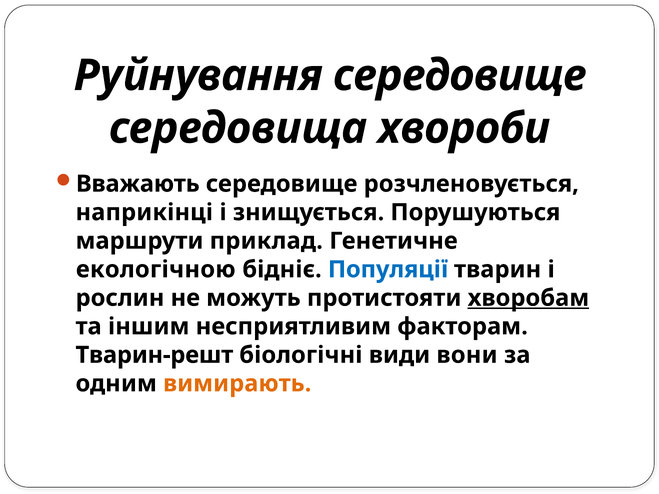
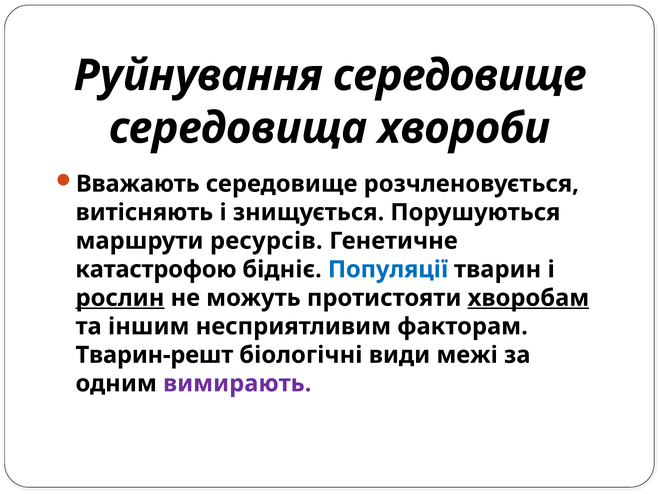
наприкінці: наприкінці -> витісняють
приклад: приклад -> ресурсів
екологічною: екологічною -> катастрофою
рослин underline: none -> present
вони: вони -> межі
вимирають colour: orange -> purple
